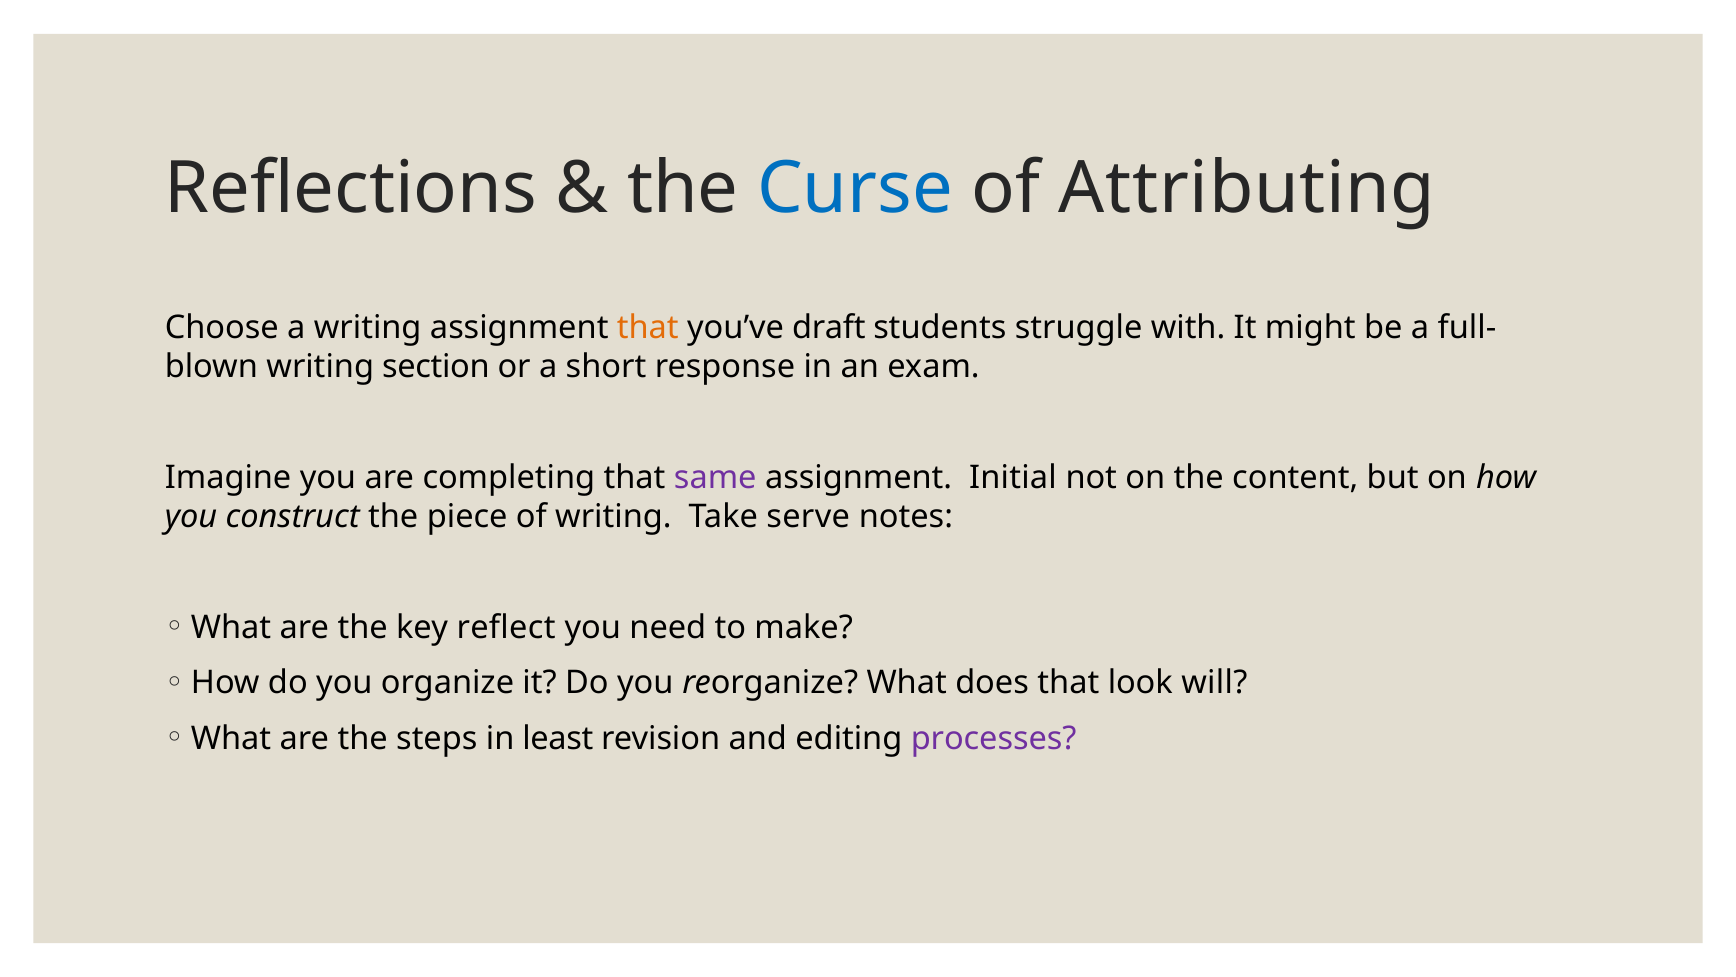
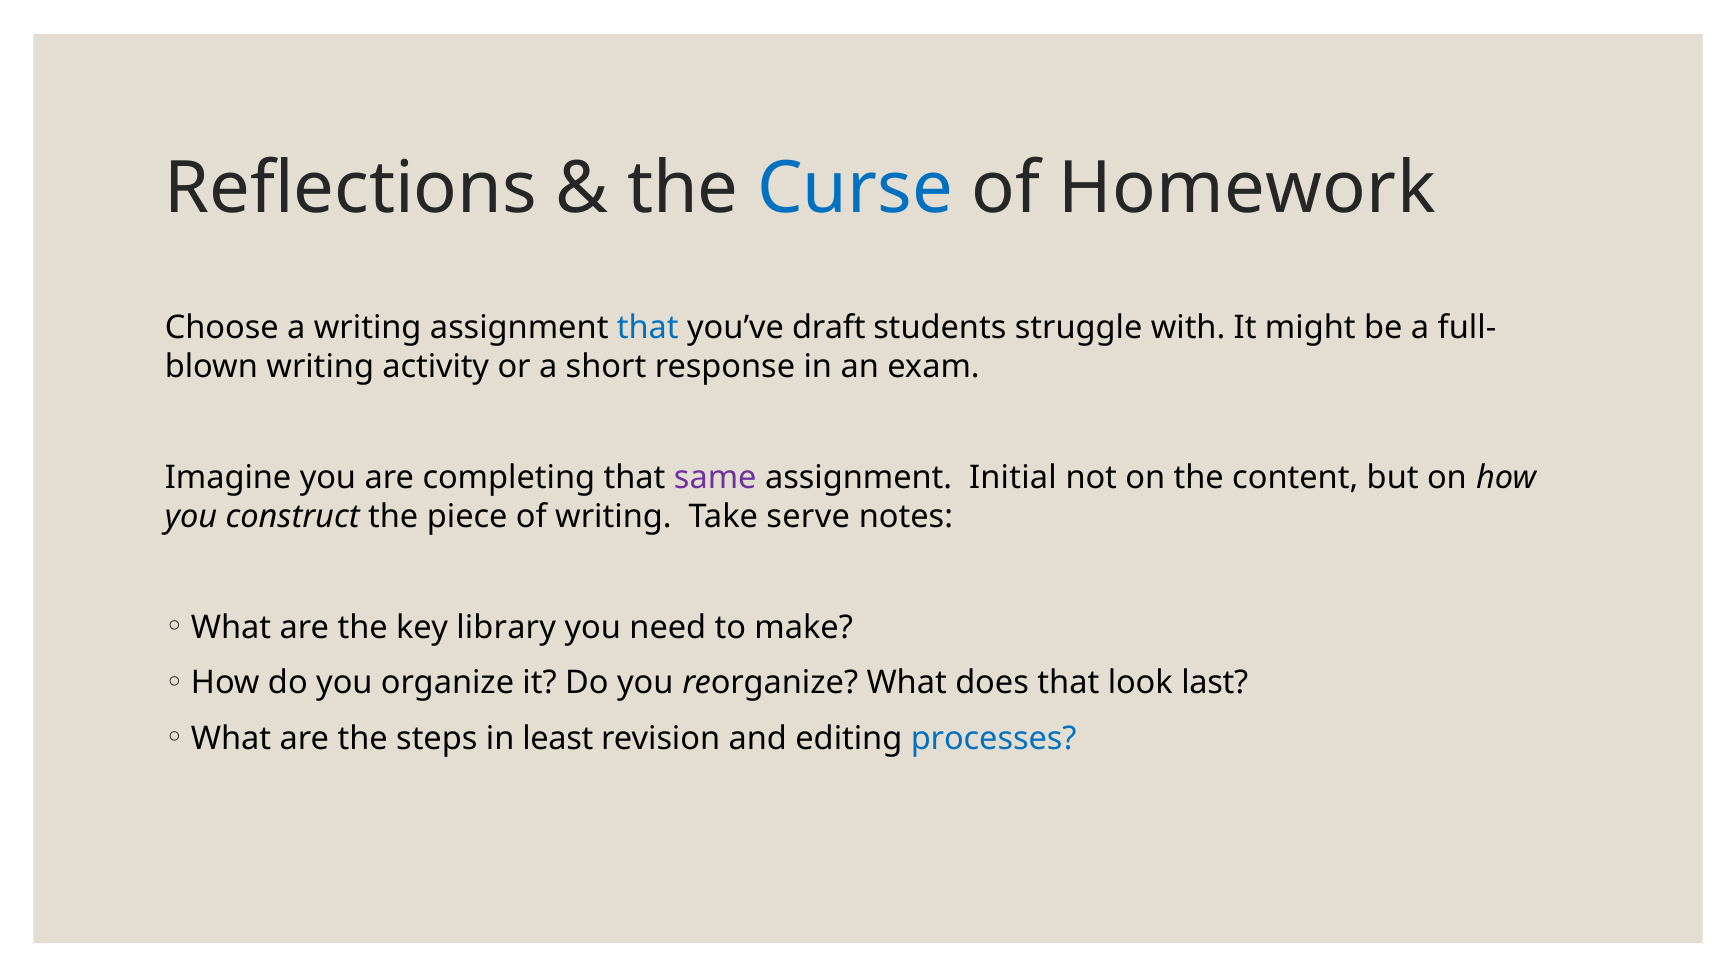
Attributing: Attributing -> Homework
that at (648, 328) colour: orange -> blue
section: section -> activity
reflect: reflect -> library
will: will -> last
processes colour: purple -> blue
